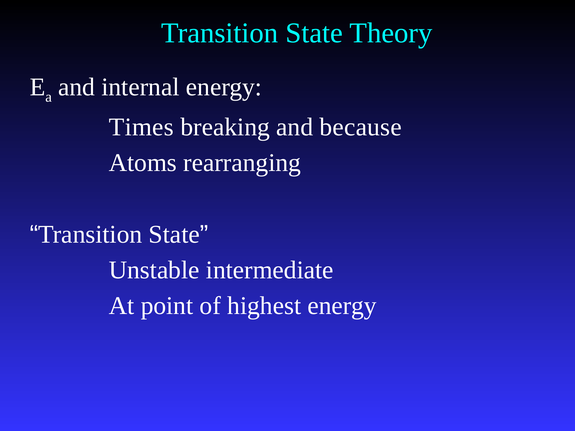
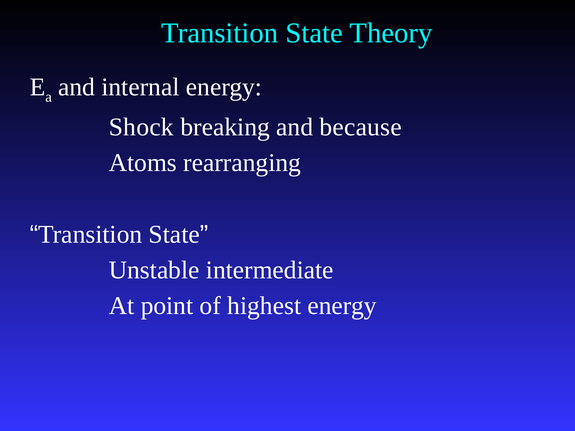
Times: Times -> Shock
